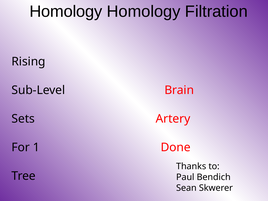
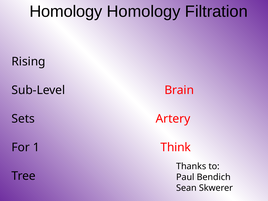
Done: Done -> Think
